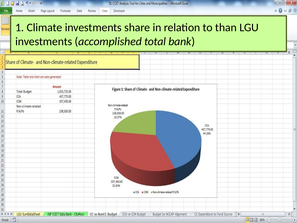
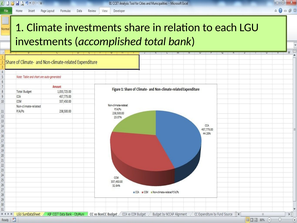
than: than -> each
